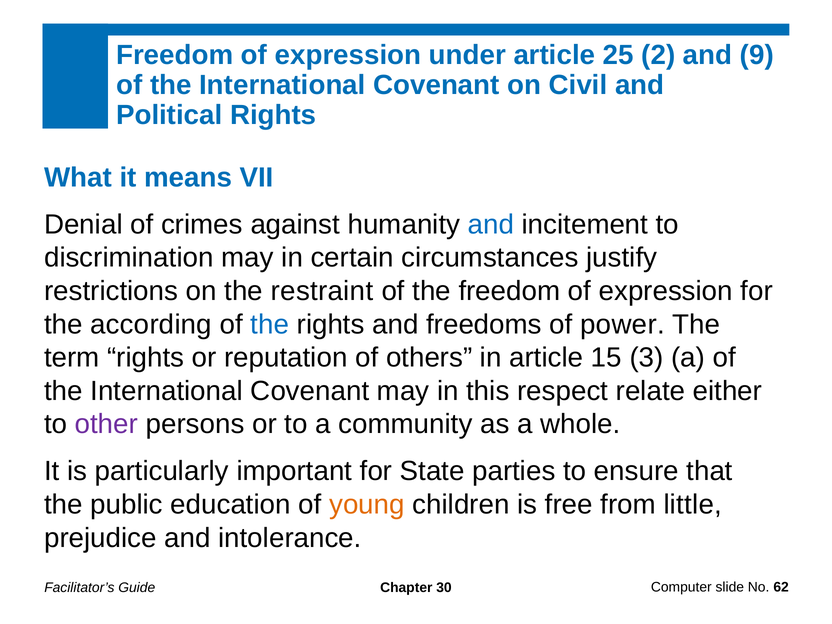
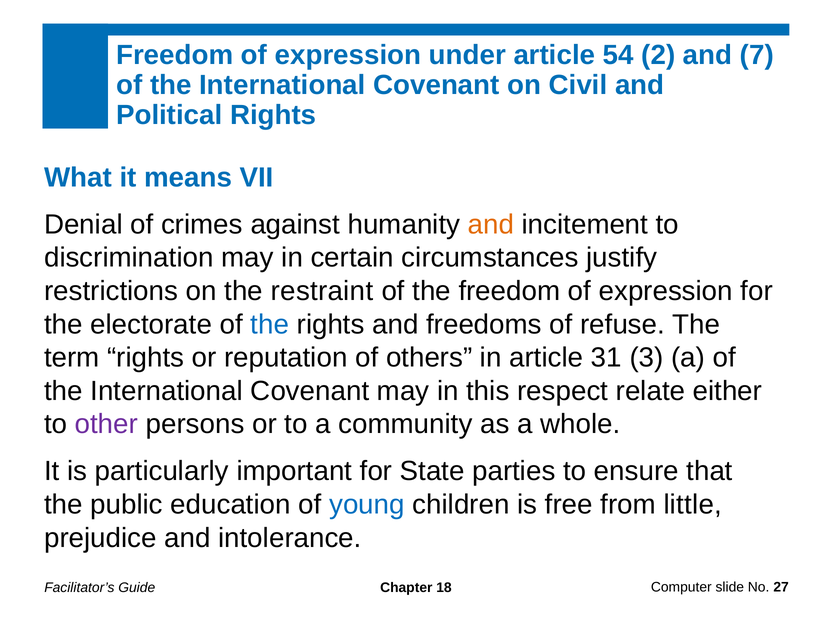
25: 25 -> 54
9: 9 -> 7
and at (491, 225) colour: blue -> orange
according: according -> electorate
power: power -> refuse
15: 15 -> 31
young colour: orange -> blue
30: 30 -> 18
62: 62 -> 27
